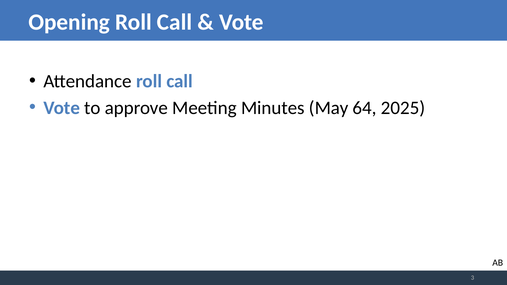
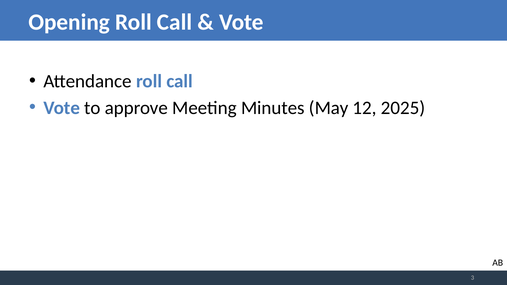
64: 64 -> 12
